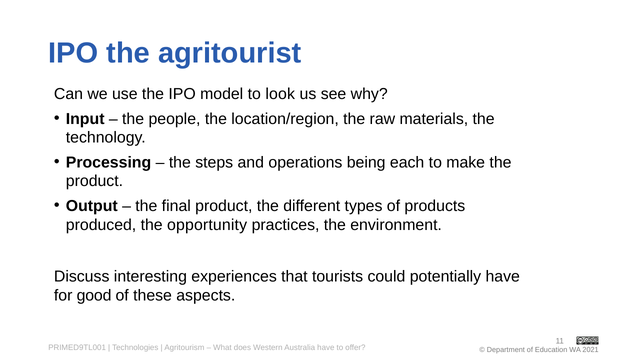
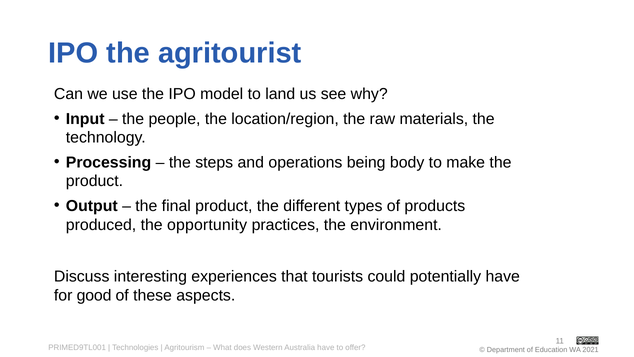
look: look -> land
each: each -> body
